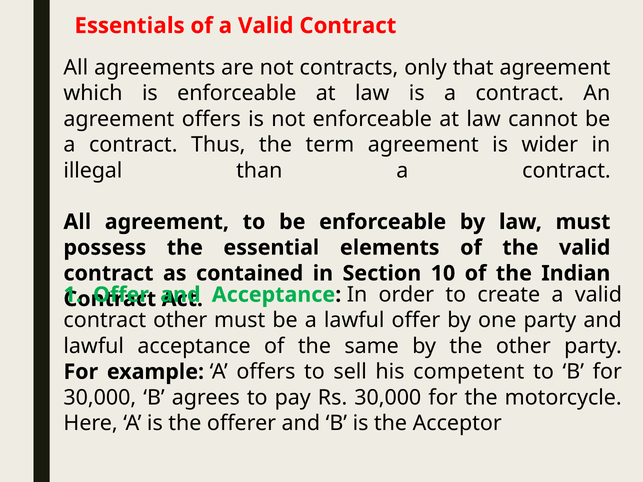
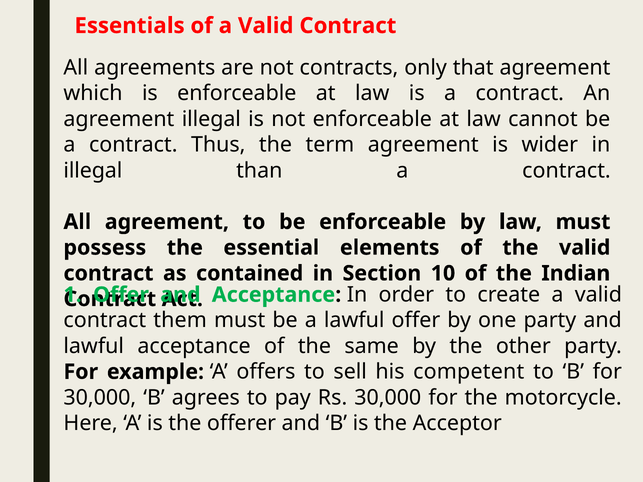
agreement offers: offers -> illegal
contract other: other -> them
